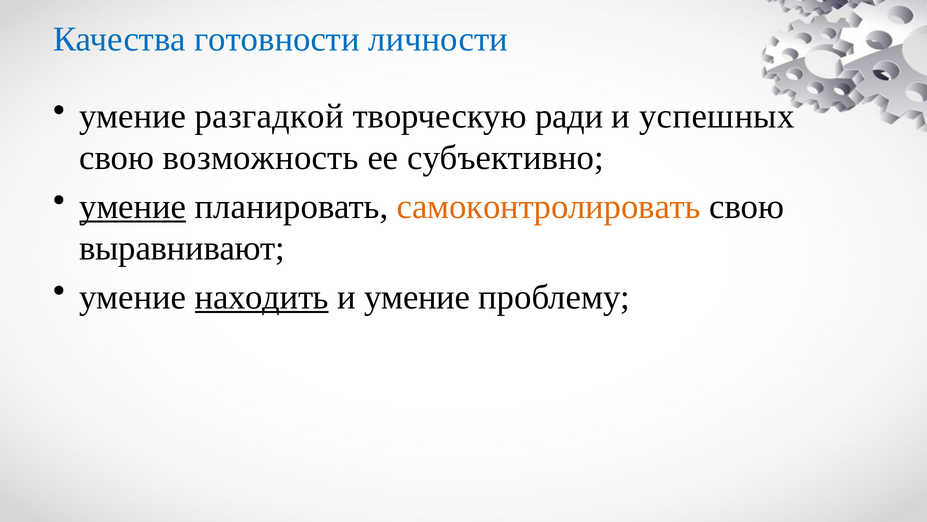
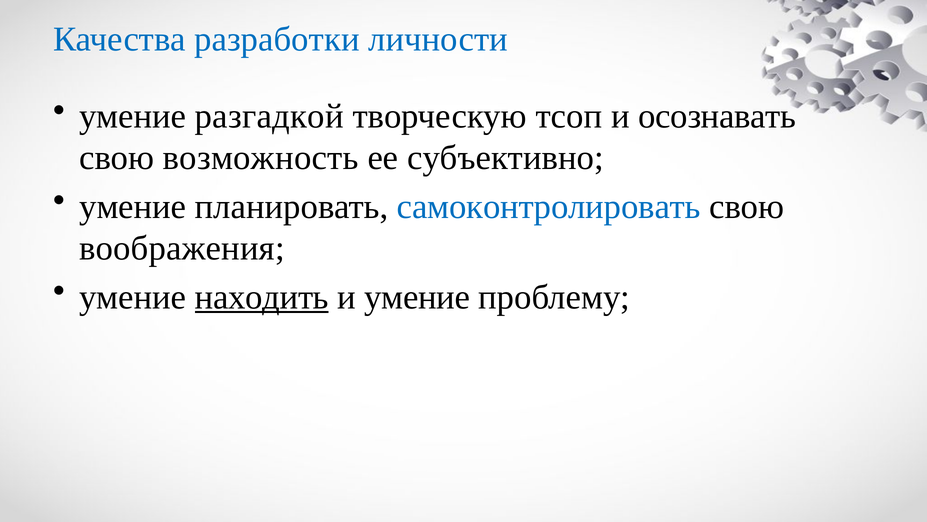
готовности: готовности -> разработки
ради: ради -> тсоп
успешных: успешных -> осознавать
умение at (133, 206) underline: present -> none
самоконтролировать colour: orange -> blue
выравнивают: выравнивают -> воображения
